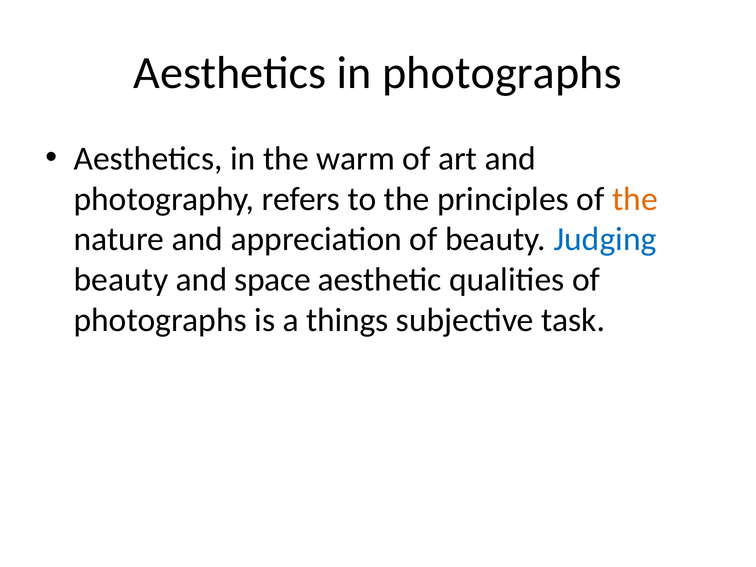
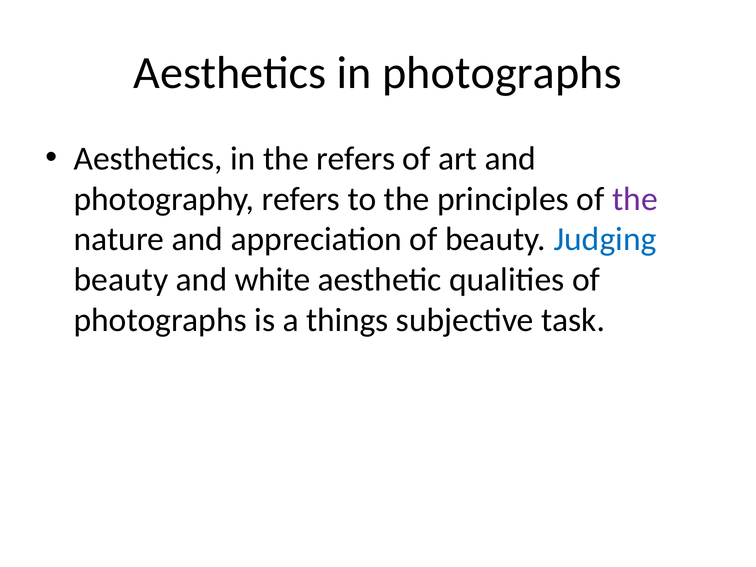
the warm: warm -> refers
the at (635, 199) colour: orange -> purple
space: space -> white
